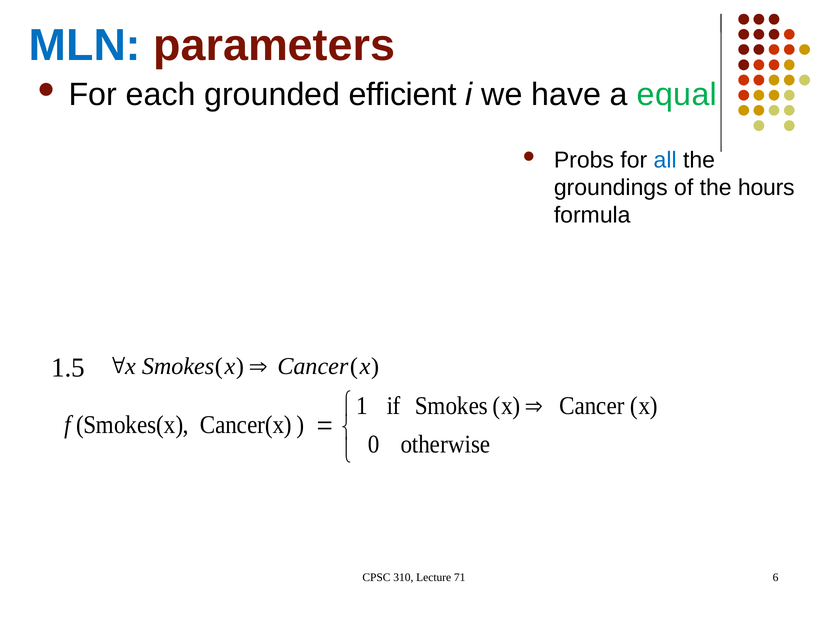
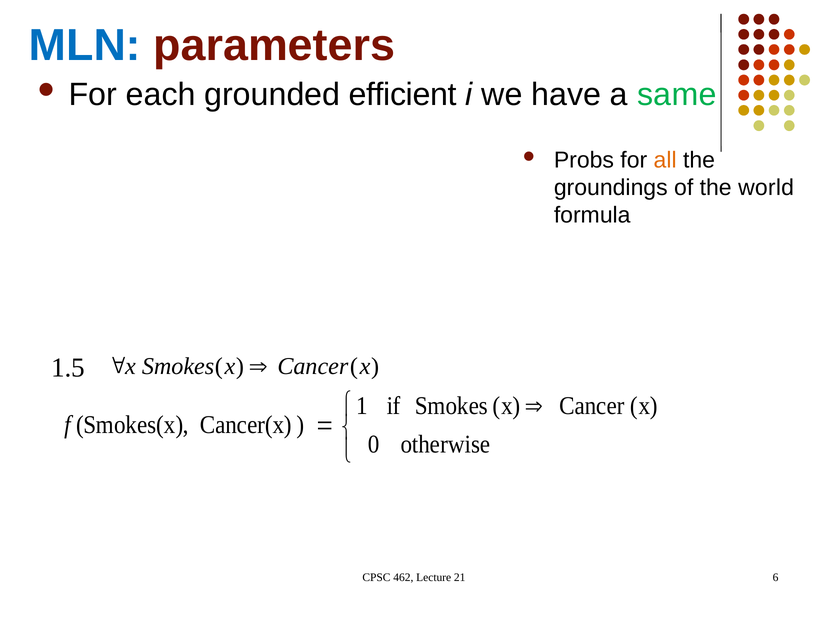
equal: equal -> same
all colour: blue -> orange
hours: hours -> world
310: 310 -> 462
71: 71 -> 21
